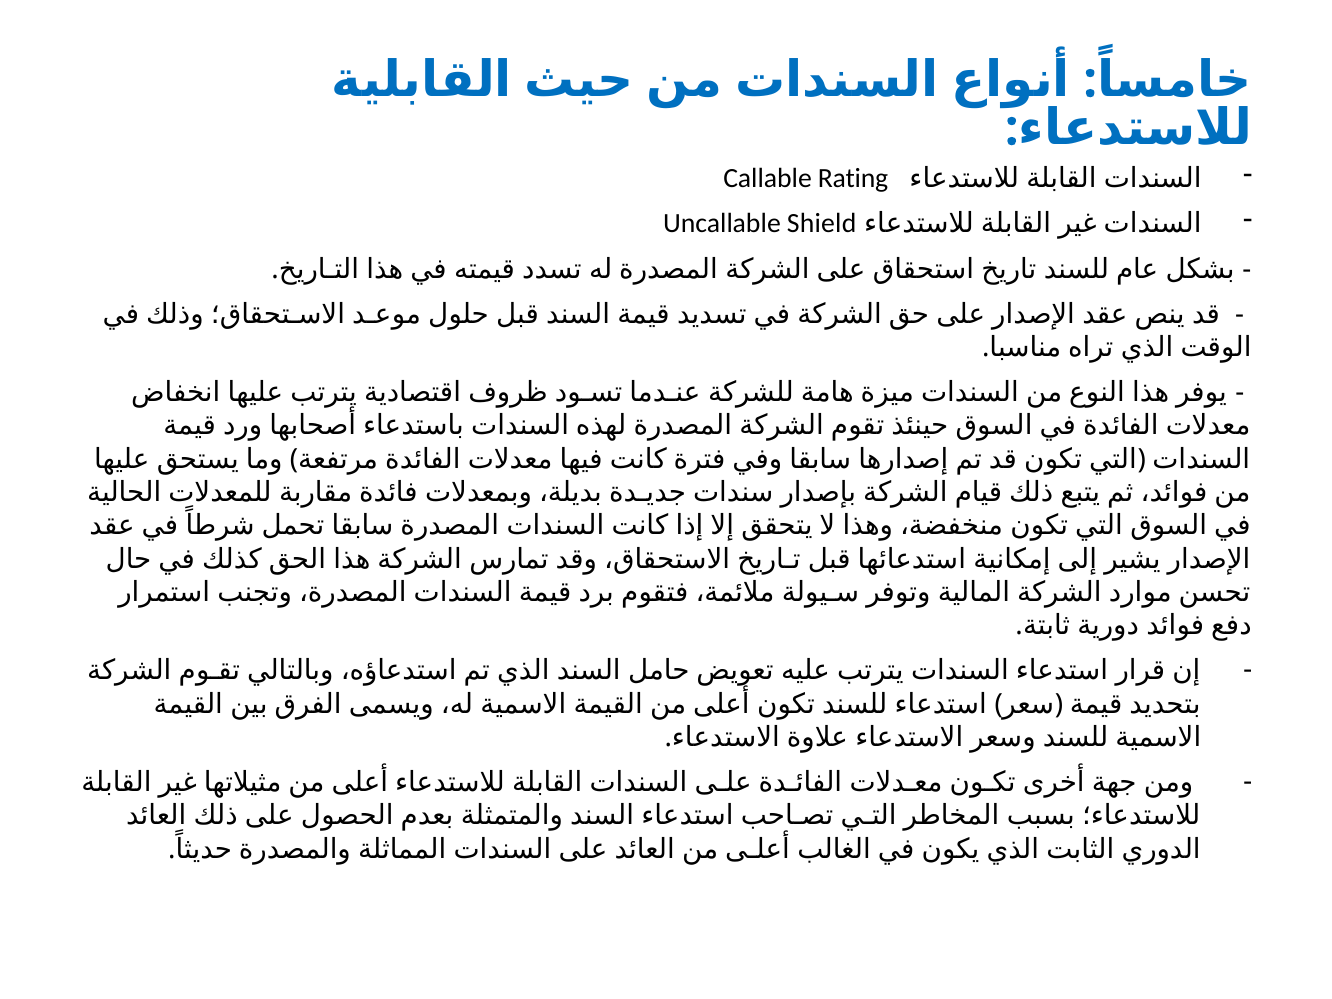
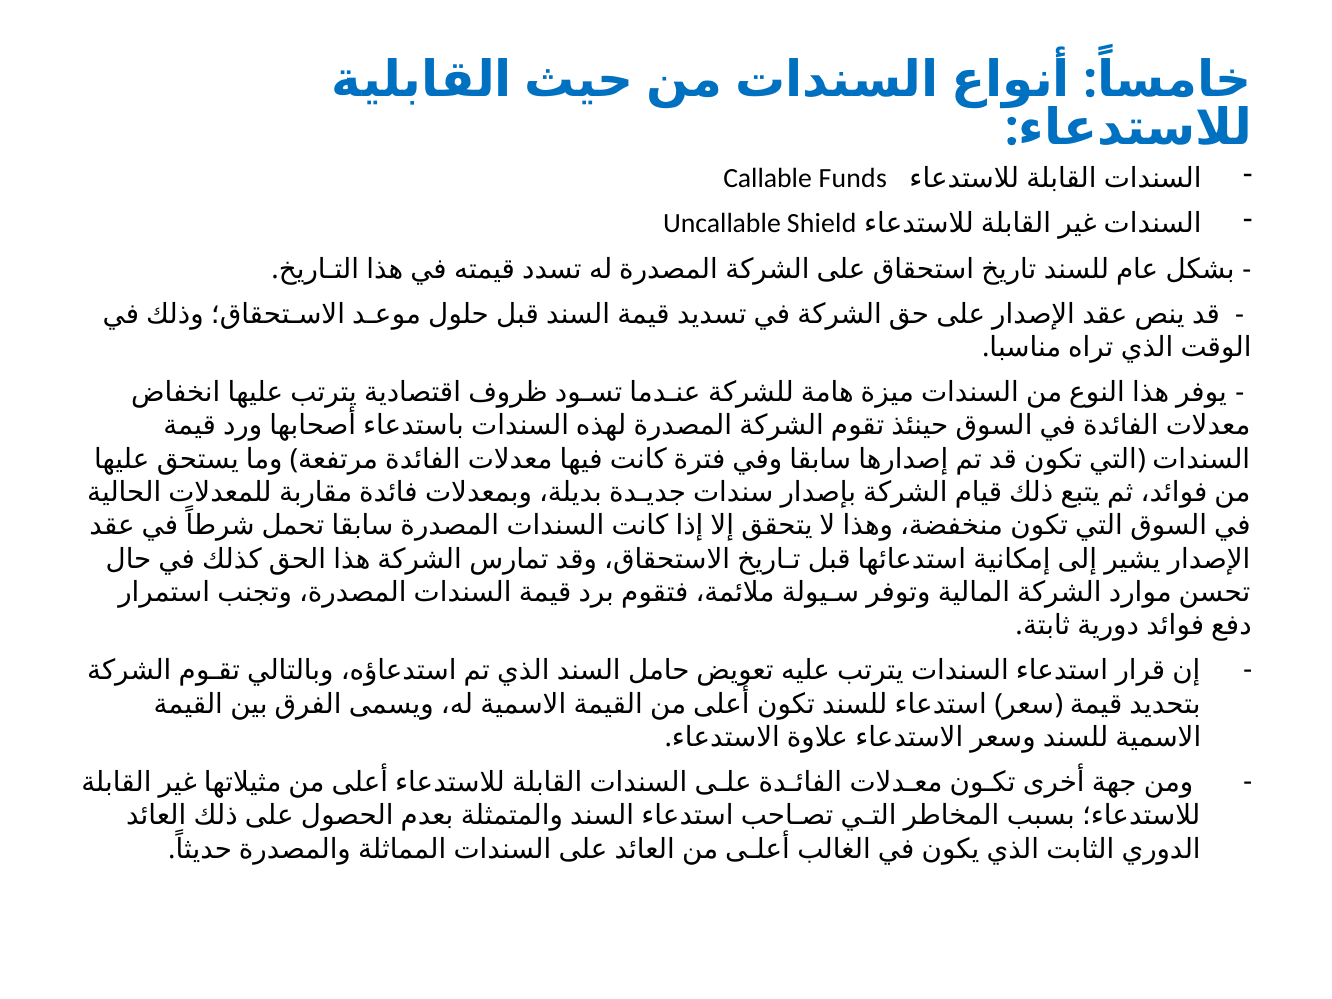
Rating: Rating -> Funds
